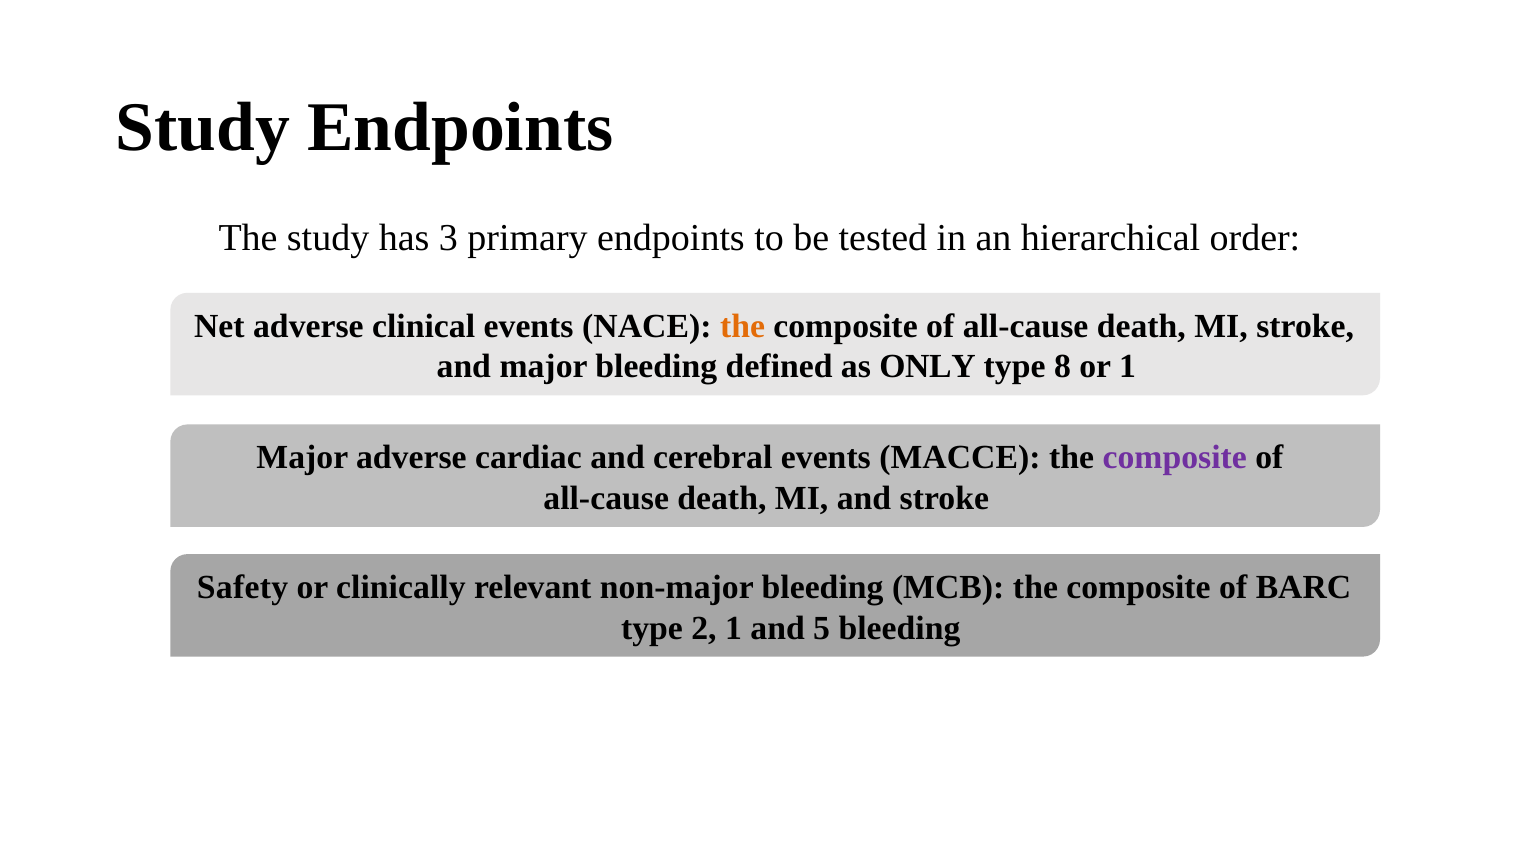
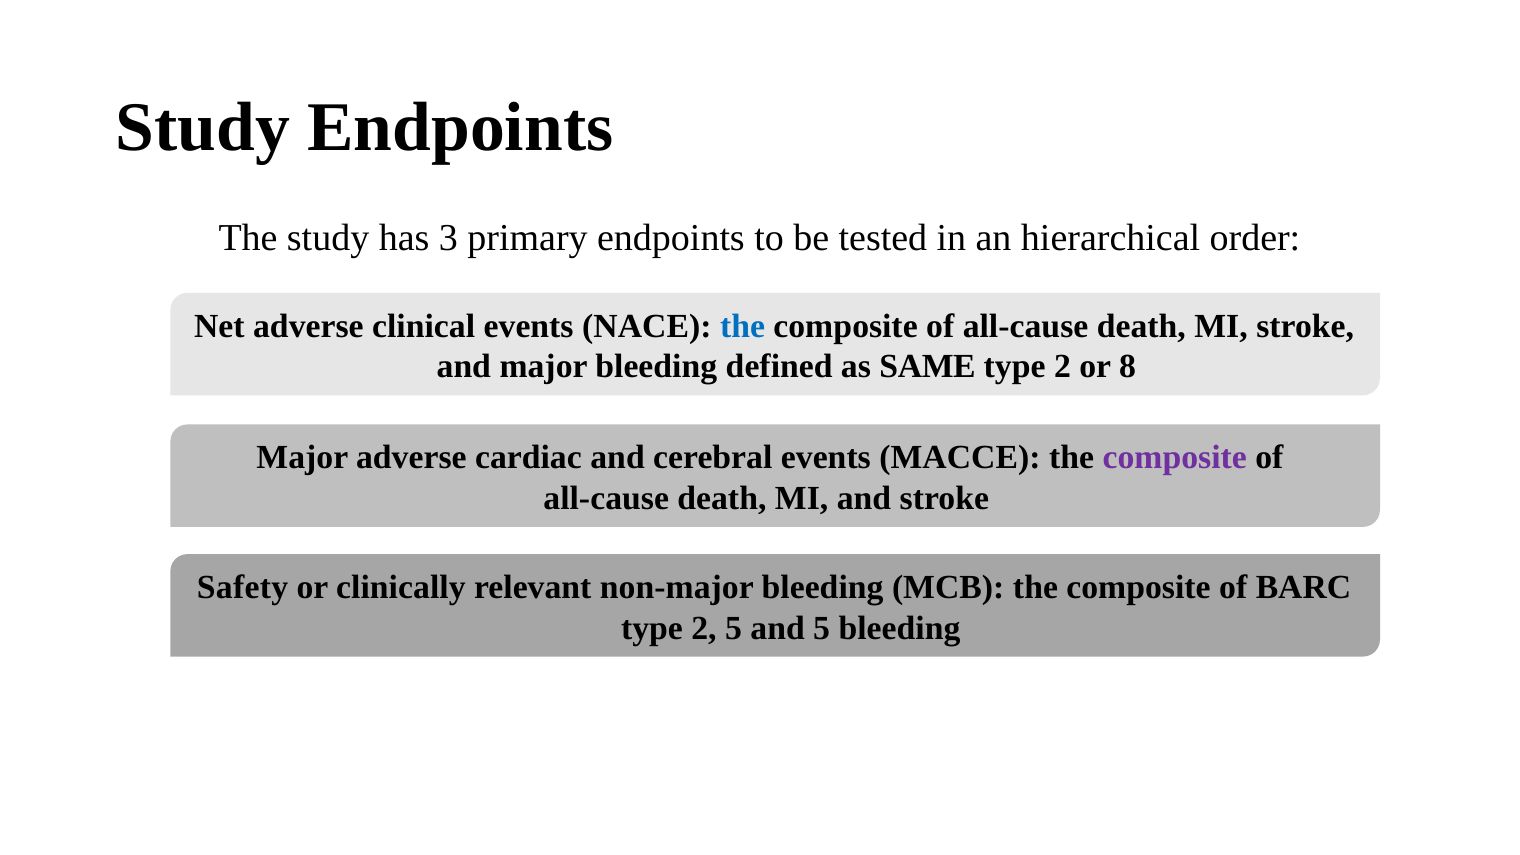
the at (743, 326) colour: orange -> blue
ONLY: ONLY -> SAME
8 at (1062, 367): 8 -> 2
or 1: 1 -> 8
2 1: 1 -> 5
